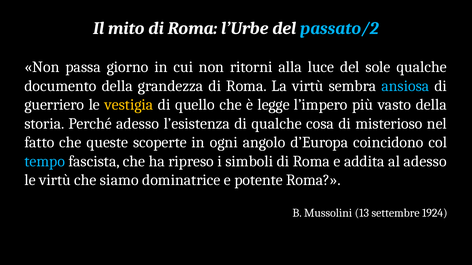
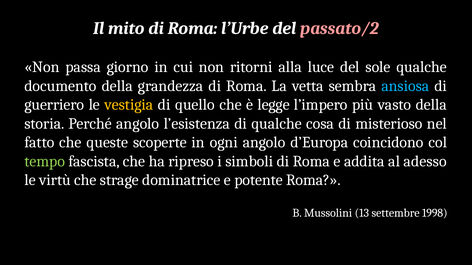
passato/2 colour: light blue -> pink
La virtù: virtù -> vetta
Perché adesso: adesso -> angolo
tempo colour: light blue -> light green
siamo: siamo -> strage
1924: 1924 -> 1998
